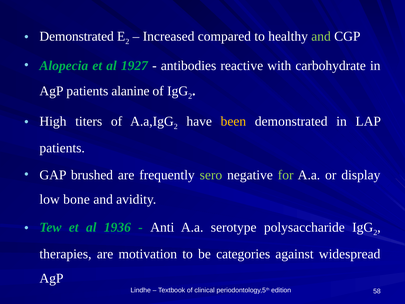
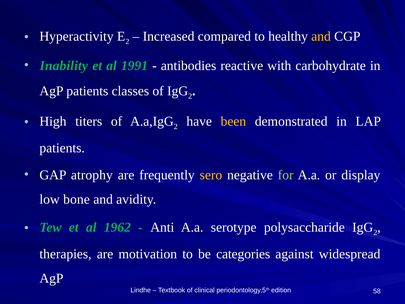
Demonstrated at (77, 36): Demonstrated -> Hyperactivity
and at (321, 36) colour: light green -> yellow
Alopecia: Alopecia -> Inability
1927: 1927 -> 1991
alanine: alanine -> classes
brushed: brushed -> atrophy
sero colour: light green -> yellow
1936: 1936 -> 1962
